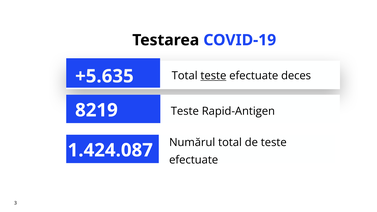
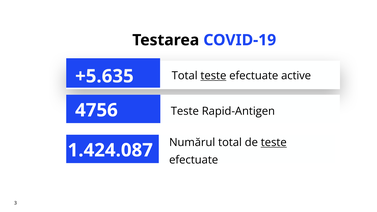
deces: deces -> active
8219: 8219 -> 4756
teste at (274, 142) underline: none -> present
